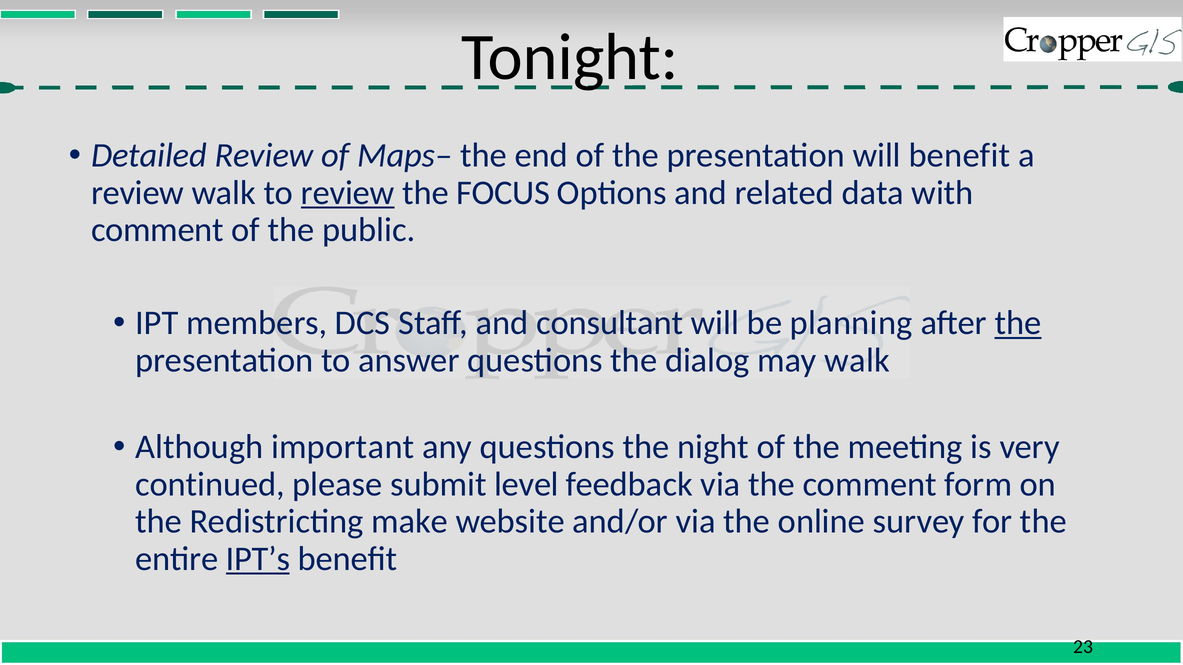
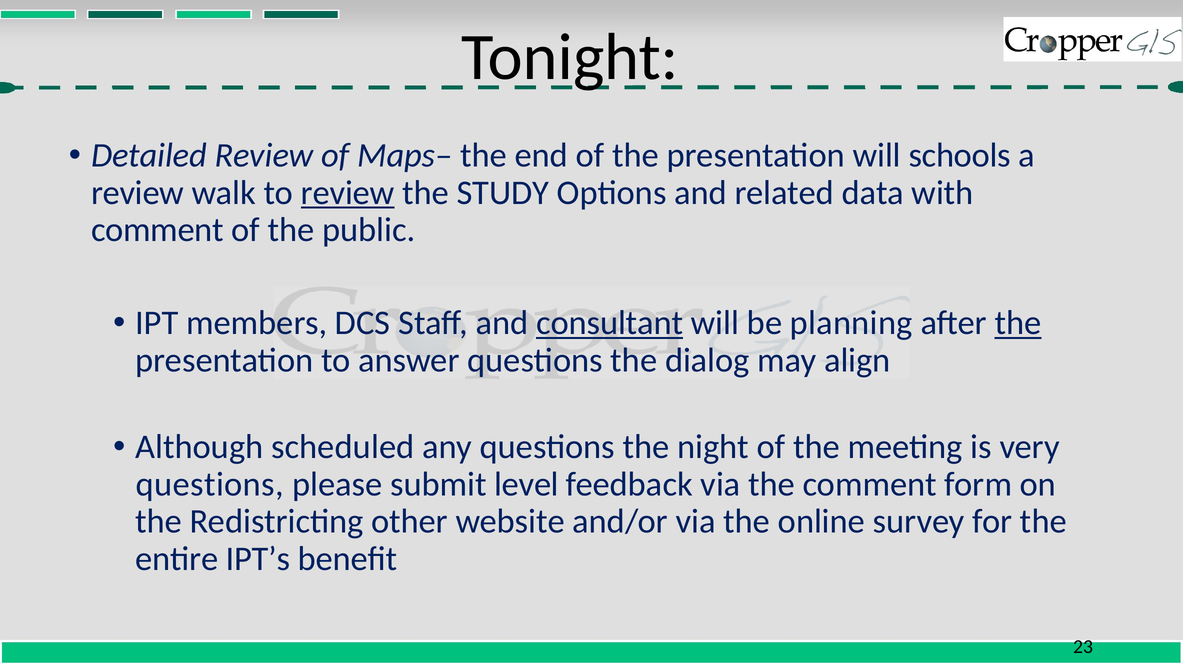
will benefit: benefit -> schools
FOCUS: FOCUS -> STUDY
consultant underline: none -> present
may walk: walk -> align
important: important -> scheduled
continued at (210, 485): continued -> questions
make: make -> other
IPT’s underline: present -> none
